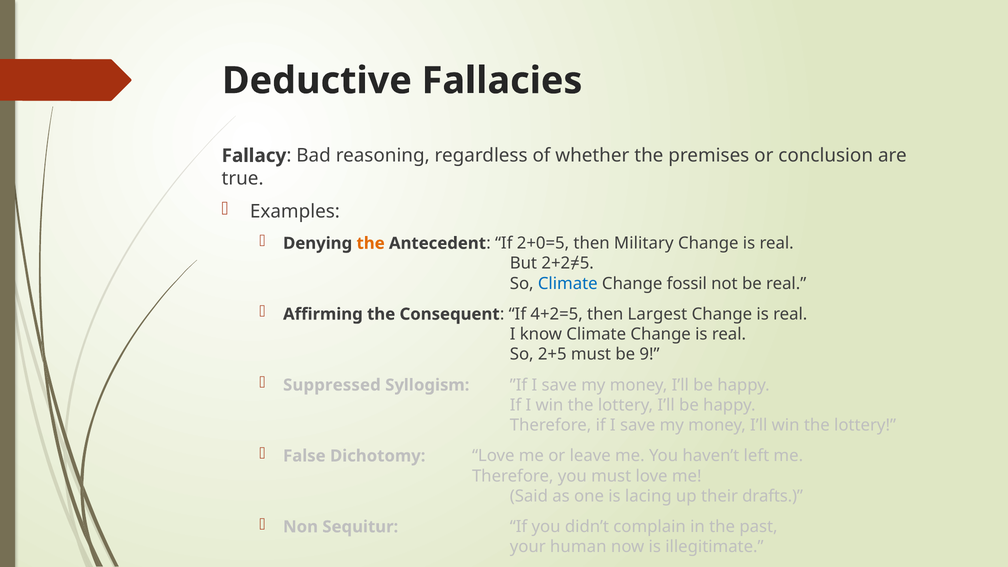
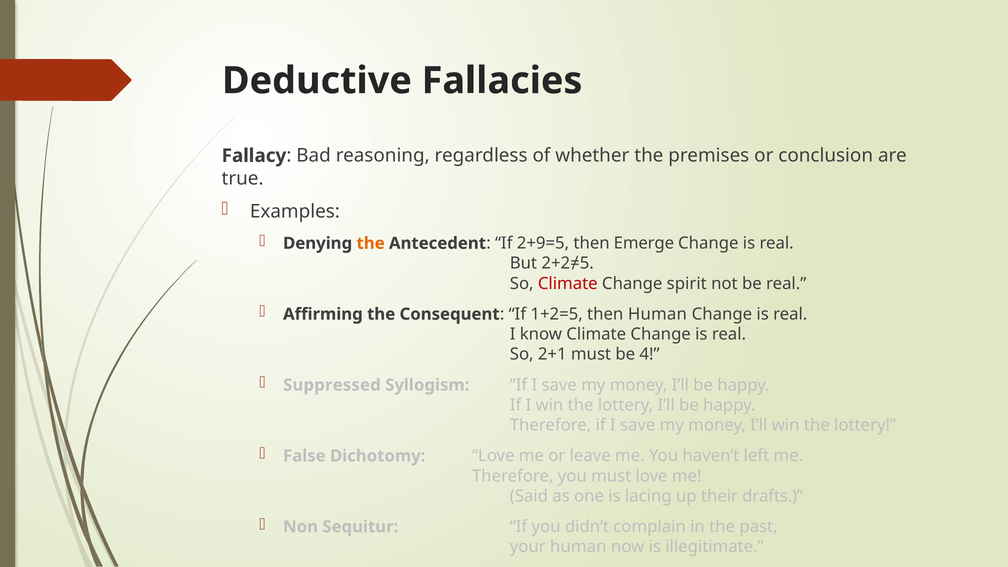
2+0=5: 2+0=5 -> 2+9=5
Military: Military -> Emerge
Climate at (568, 284) colour: blue -> red
fossil: fossil -> spirit
4+2=5: 4+2=5 -> 1+2=5
then Largest: Largest -> Human
2+5: 2+5 -> 2+1
9: 9 -> 4
